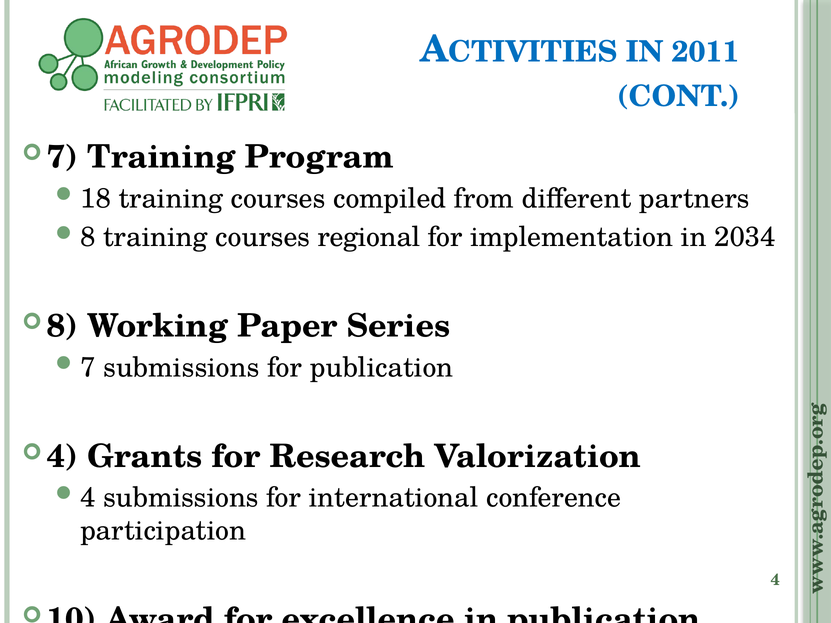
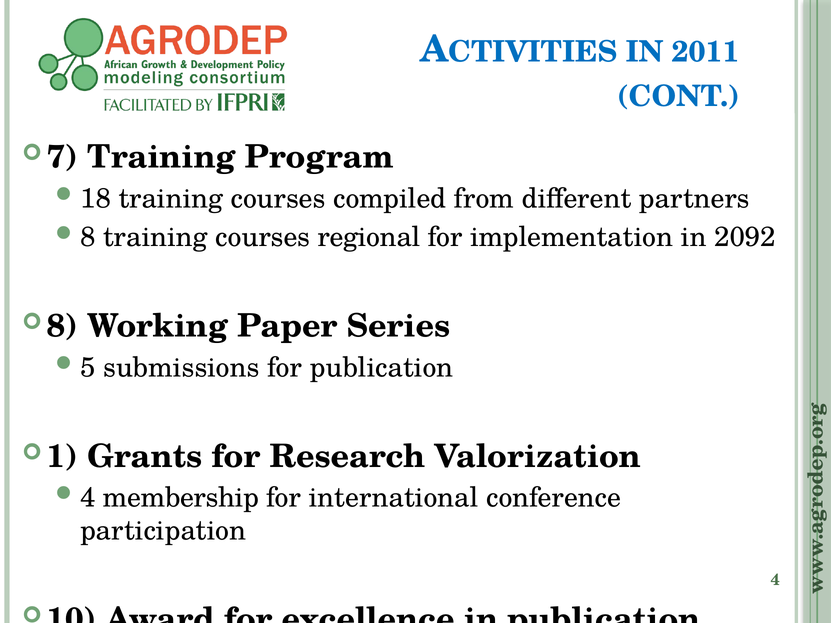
2034: 2034 -> 2092
7 at (88, 368): 7 -> 5
4 at (62, 457): 4 -> 1
4 submissions: submissions -> membership
